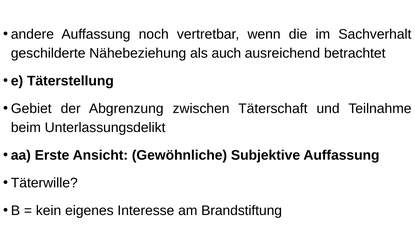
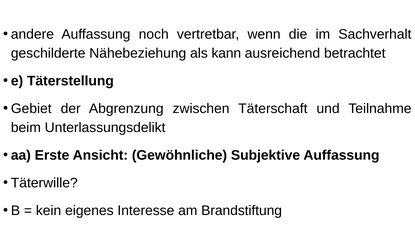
auch: auch -> kann
